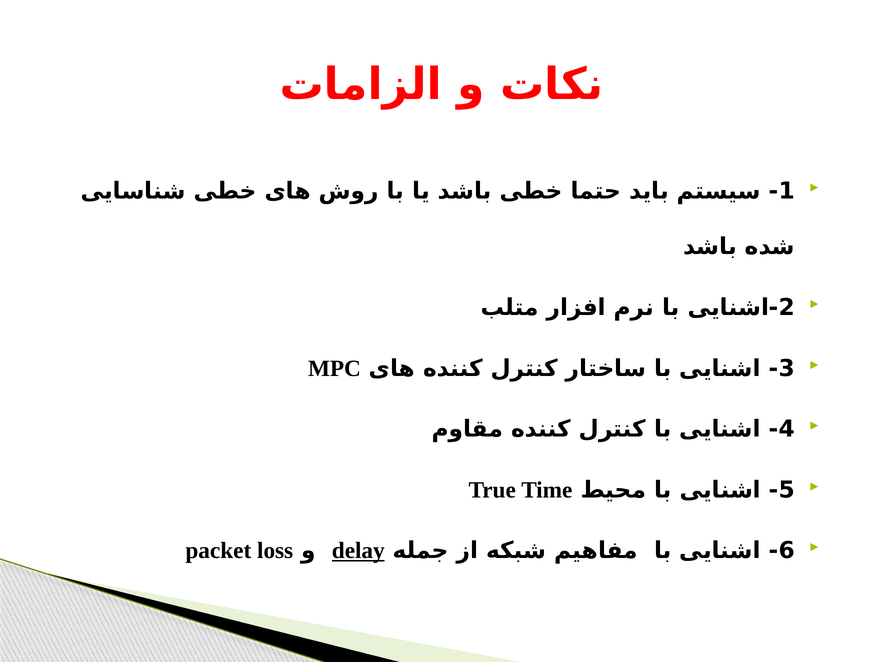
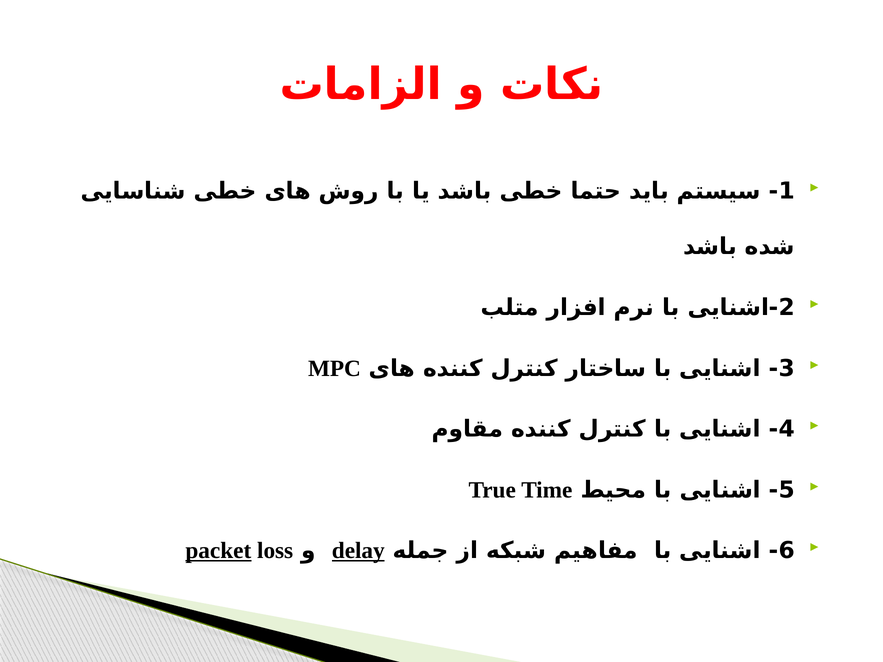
packet underline: none -> present
